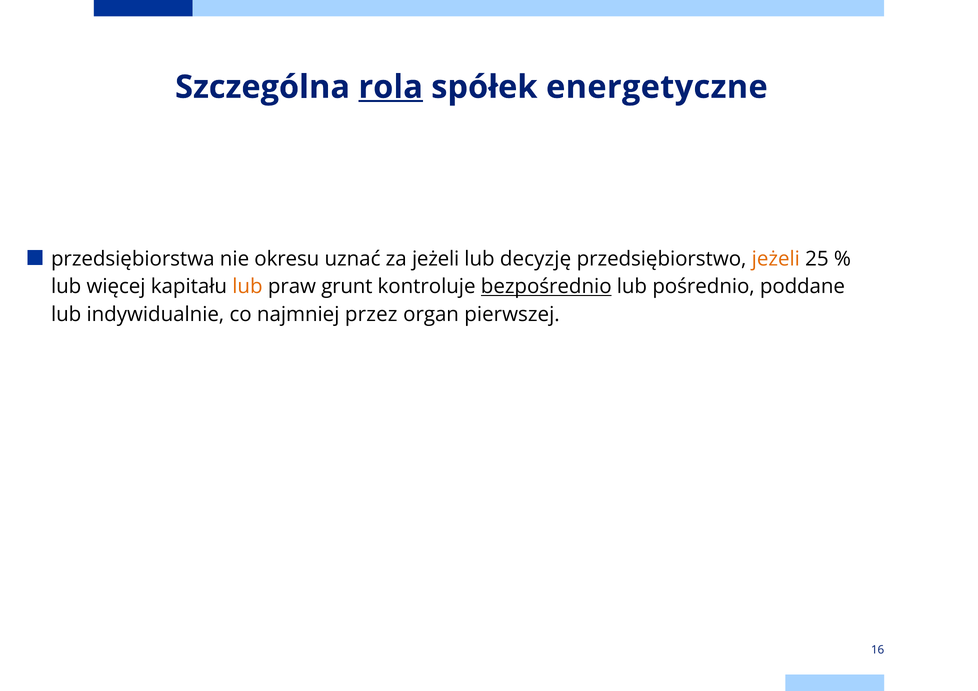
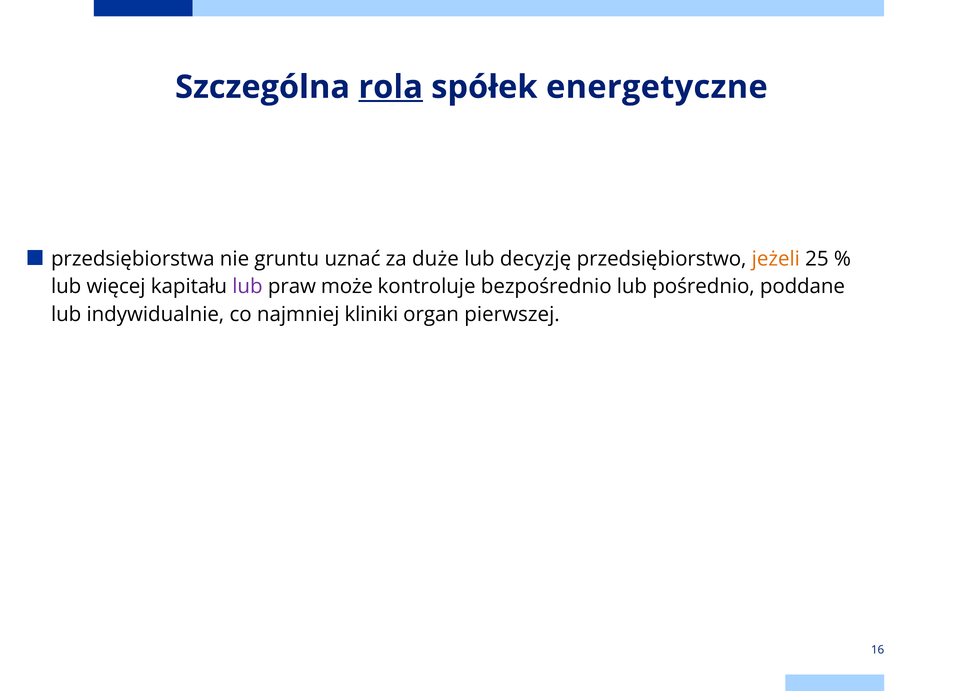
okresu: okresu -> gruntu
za jeżeli: jeżeli -> duże
lub at (247, 287) colour: orange -> purple
grunt: grunt -> może
bezpośrednio underline: present -> none
przez: przez -> kliniki
